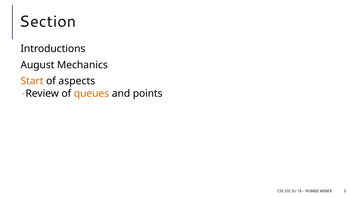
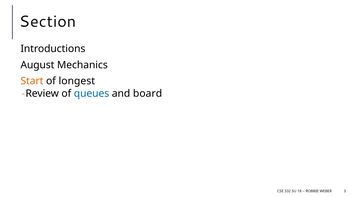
aspects: aspects -> longest
queues colour: orange -> blue
points: points -> board
